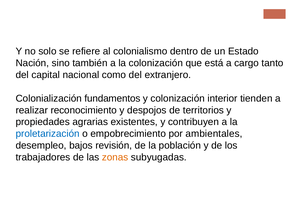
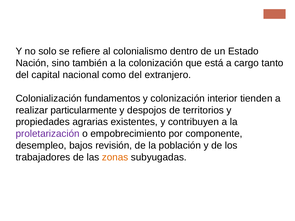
reconocimiento: reconocimiento -> particularmente
proletarización colour: blue -> purple
ambientales: ambientales -> componente
